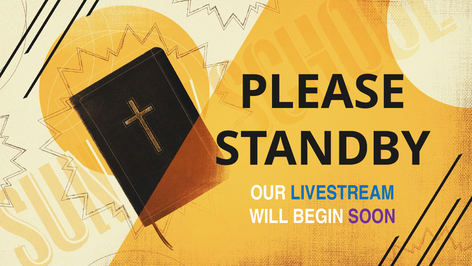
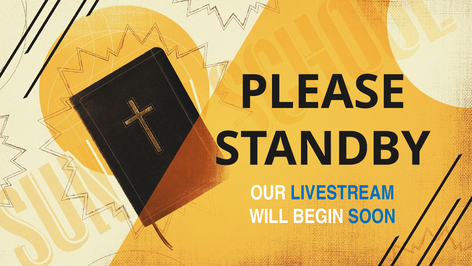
SOON colour: purple -> blue
